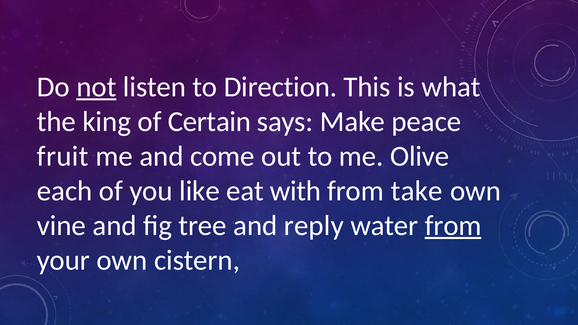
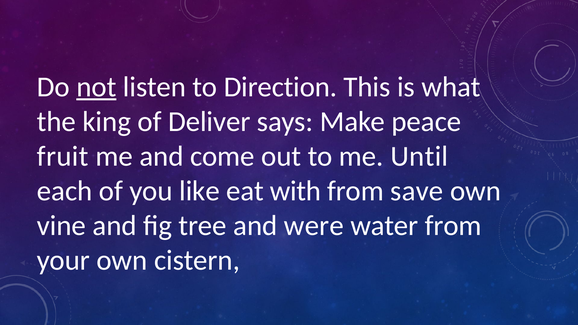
Certain: Certain -> Deliver
Olive: Olive -> Until
take: take -> save
reply: reply -> were
from at (453, 226) underline: present -> none
